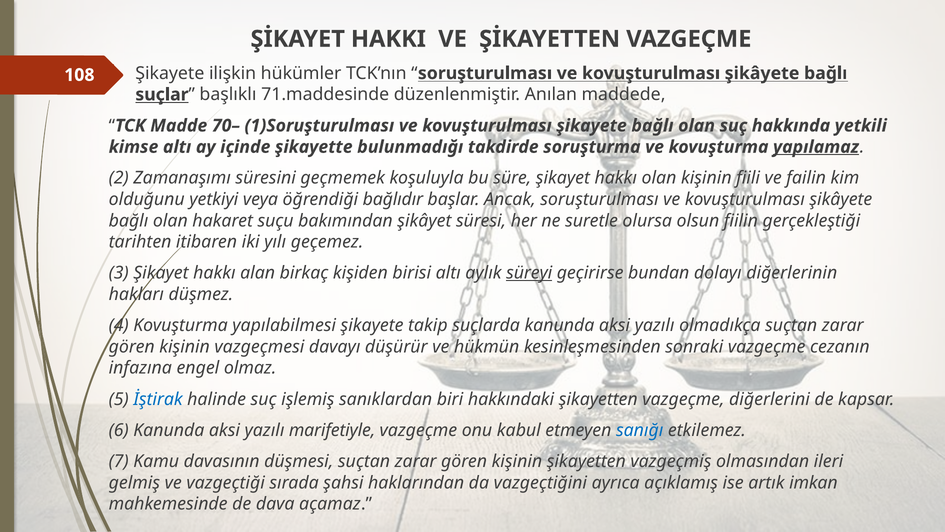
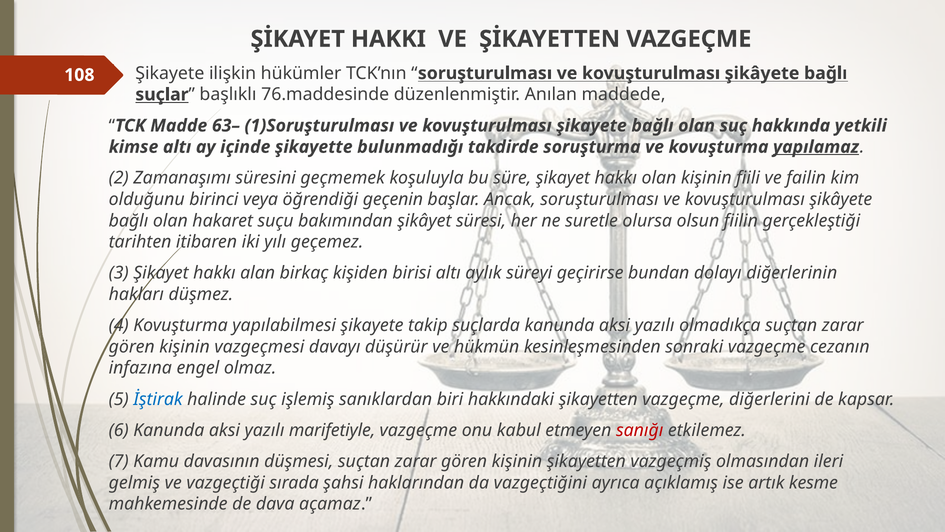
71.maddesinde: 71.maddesinde -> 76.maddesinde
70–: 70– -> 63–
yetkiyi: yetkiyi -> birinci
bağlıdır: bağlıdır -> geçenin
süreyi underline: present -> none
sanığı colour: blue -> red
imkan: imkan -> kesme
